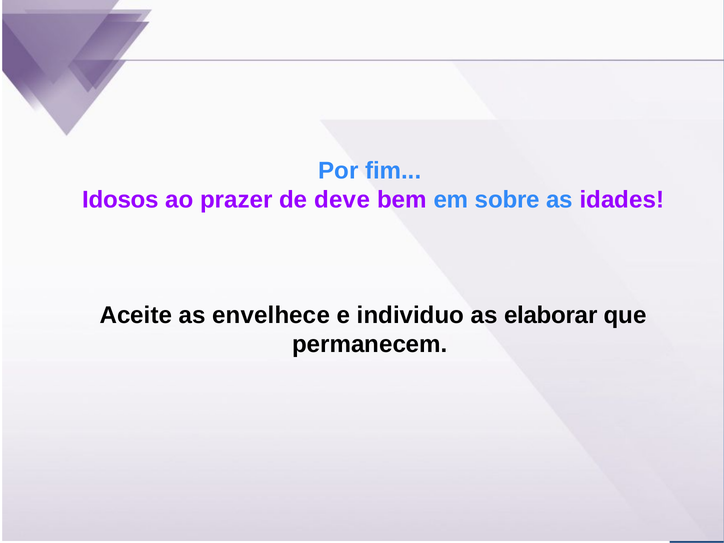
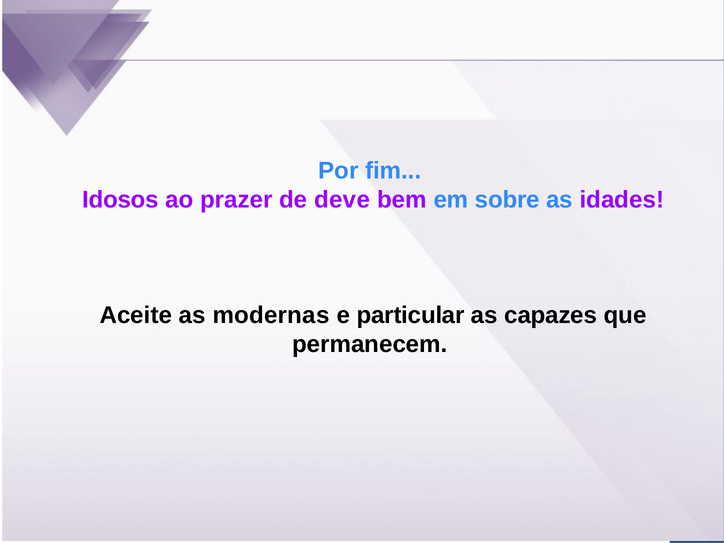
envelhece: envelhece -> modernas
individuo: individuo -> particular
elaborar: elaborar -> capazes
